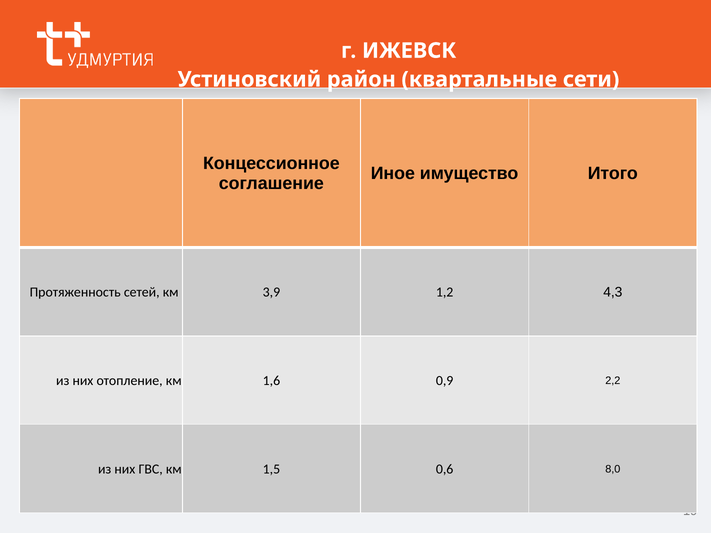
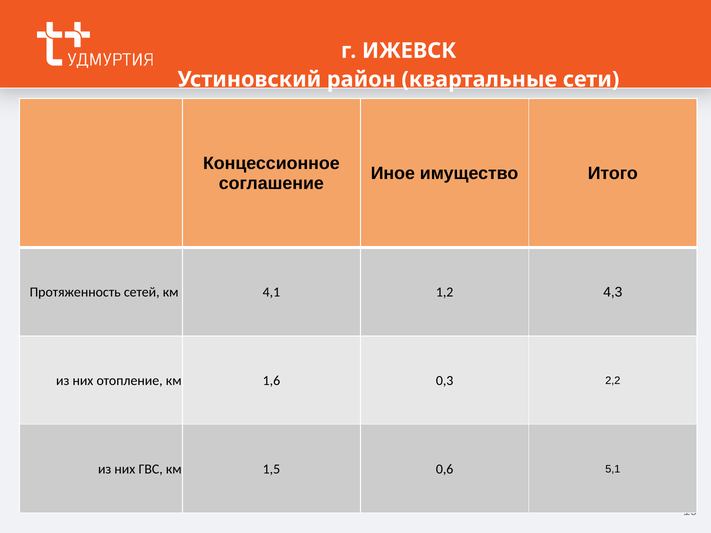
3,9: 3,9 -> 4,1
0,9: 0,9 -> 0,3
8,0: 8,0 -> 5,1
